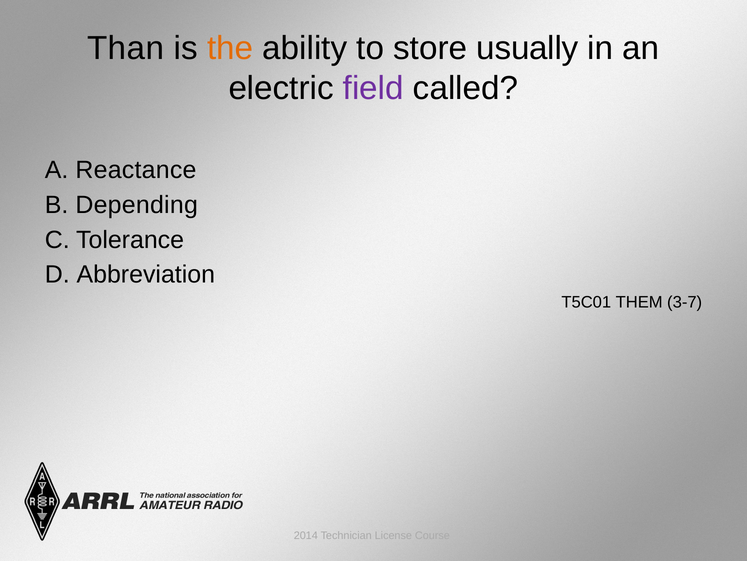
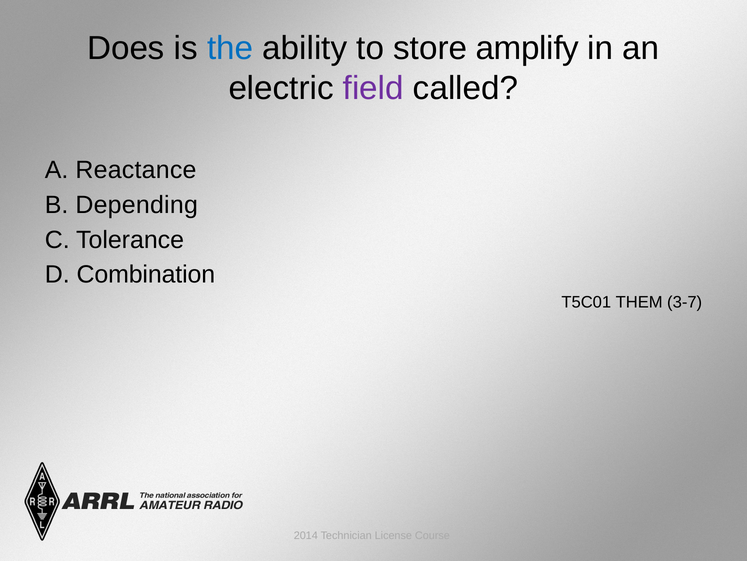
Than: Than -> Does
the colour: orange -> blue
usually: usually -> amplify
Abbreviation: Abbreviation -> Combination
